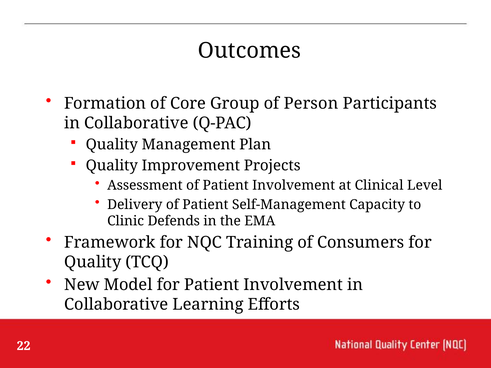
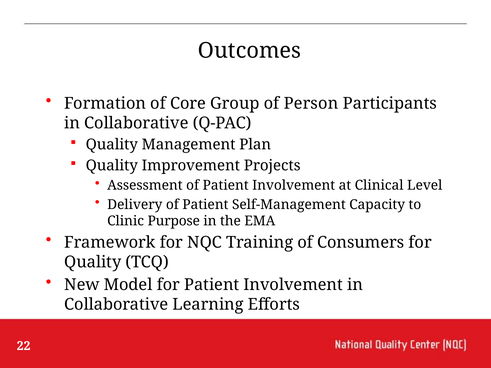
Defends: Defends -> Purpose
